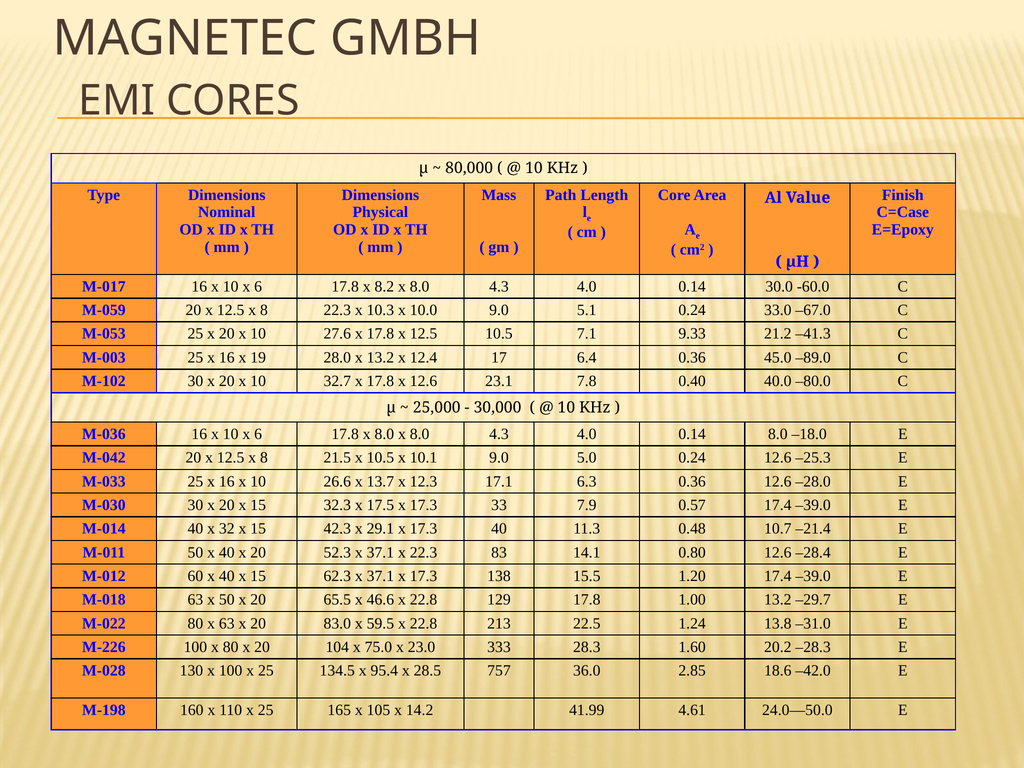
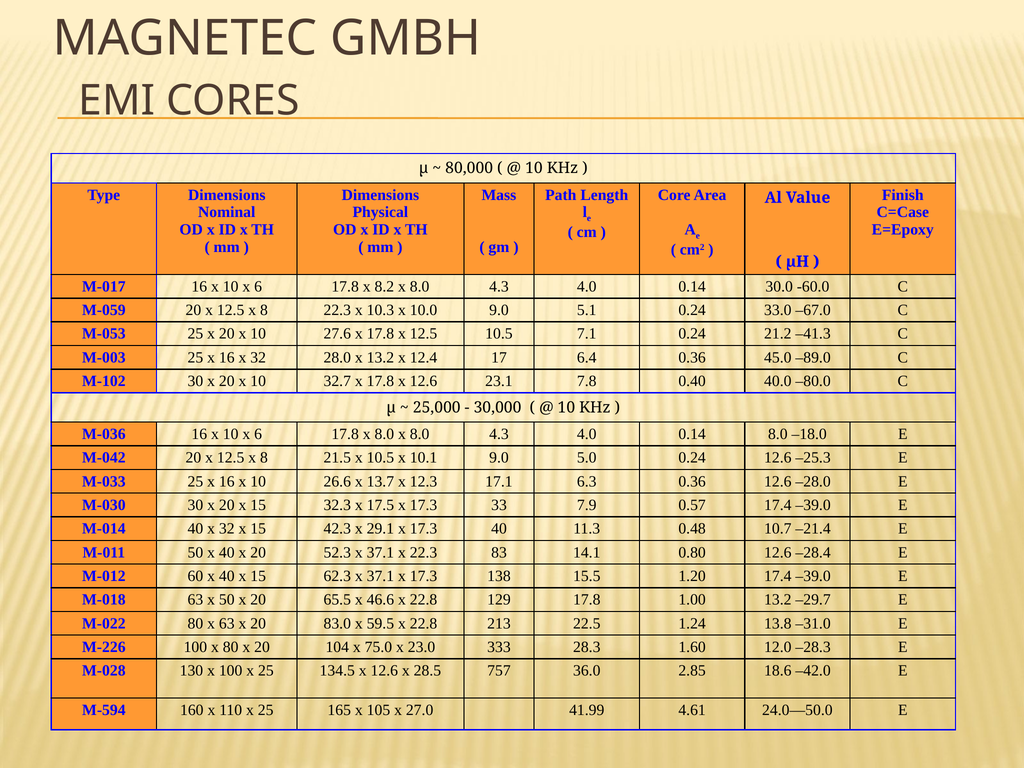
7.1 9.33: 9.33 -> 0.24
16 x 19: 19 -> 32
20.2: 20.2 -> 12.0
134.5 x 95.4: 95.4 -> 12.6
M-198: M-198 -> M-594
14.2: 14.2 -> 27.0
